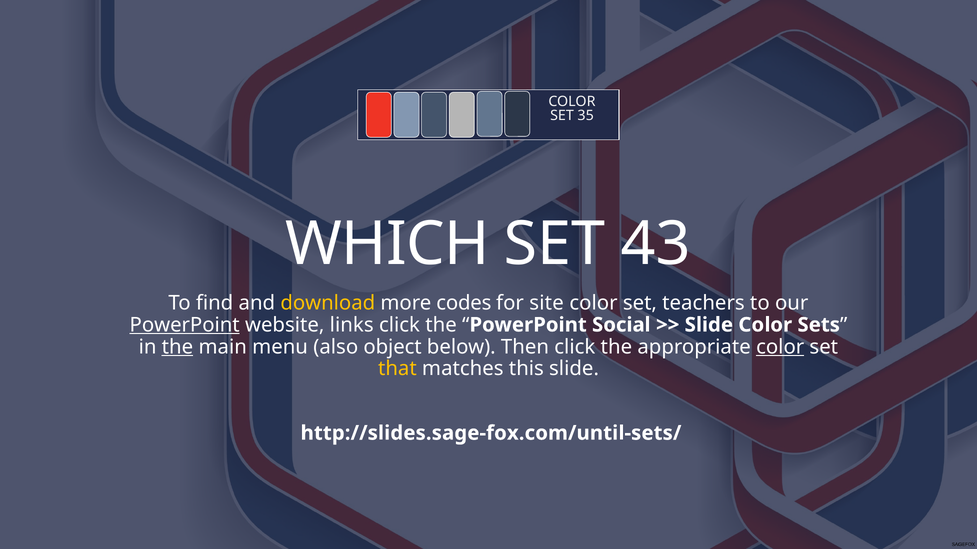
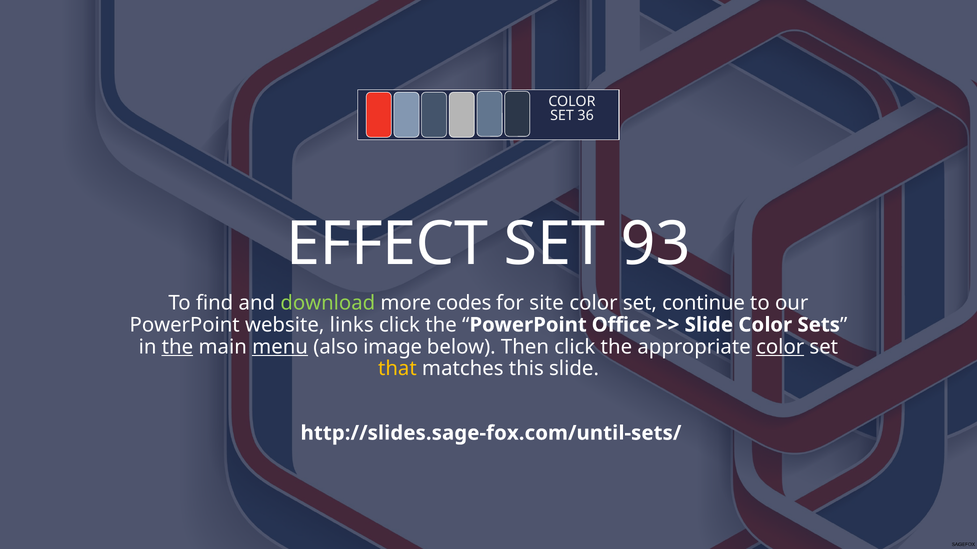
35: 35 -> 36
WHICH: WHICH -> EFFECT
43: 43 -> 93
download colour: yellow -> light green
teachers: teachers -> continue
PowerPoint at (185, 325) underline: present -> none
Social: Social -> Office
menu underline: none -> present
object: object -> image
